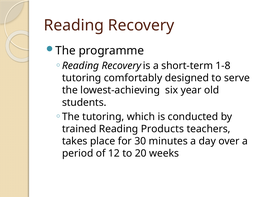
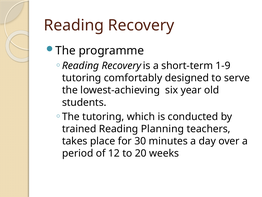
1-8: 1-8 -> 1-9
Products: Products -> Planning
